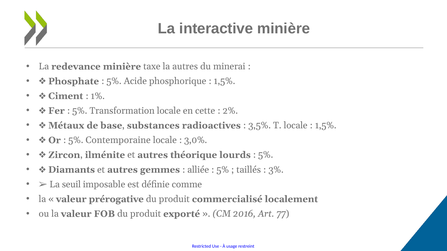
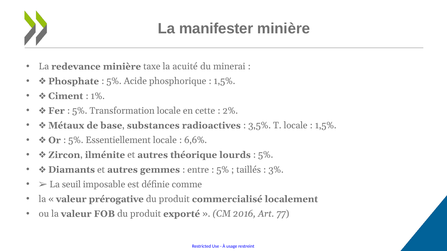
interactive: interactive -> manifester
la autres: autres -> acuité
Contemporaine: Contemporaine -> Essentiellement
3,0%: 3,0% -> 6,6%
alliée: alliée -> entre
